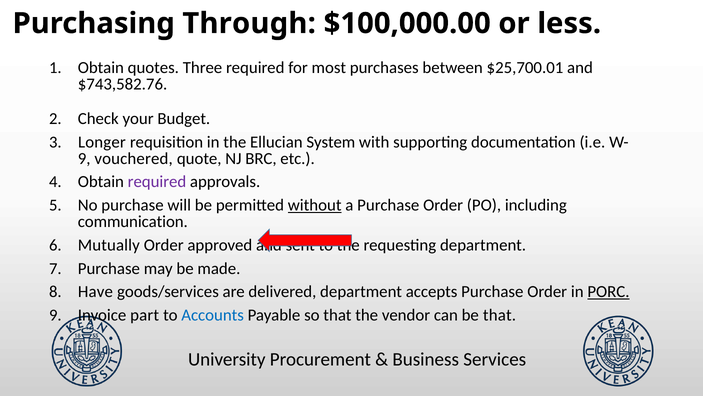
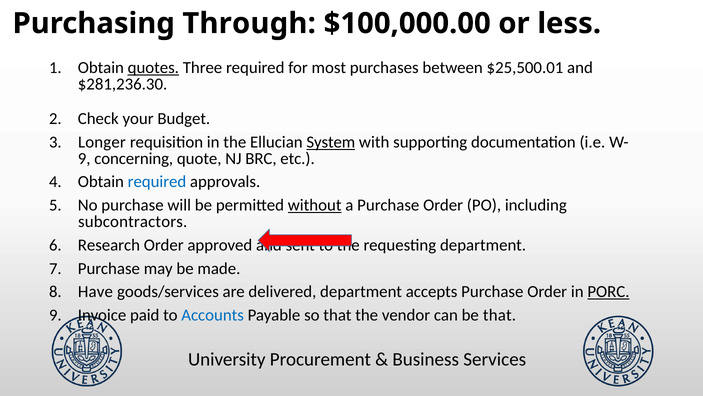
quotes underline: none -> present
$25,700.01: $25,700.01 -> $25,500.01
$743,582.76: $743,582.76 -> $281,236.30
System underline: none -> present
vouchered: vouchered -> concerning
required at (157, 182) colour: purple -> blue
communication: communication -> subcontractors
Mutually: Mutually -> Research
part: part -> paid
